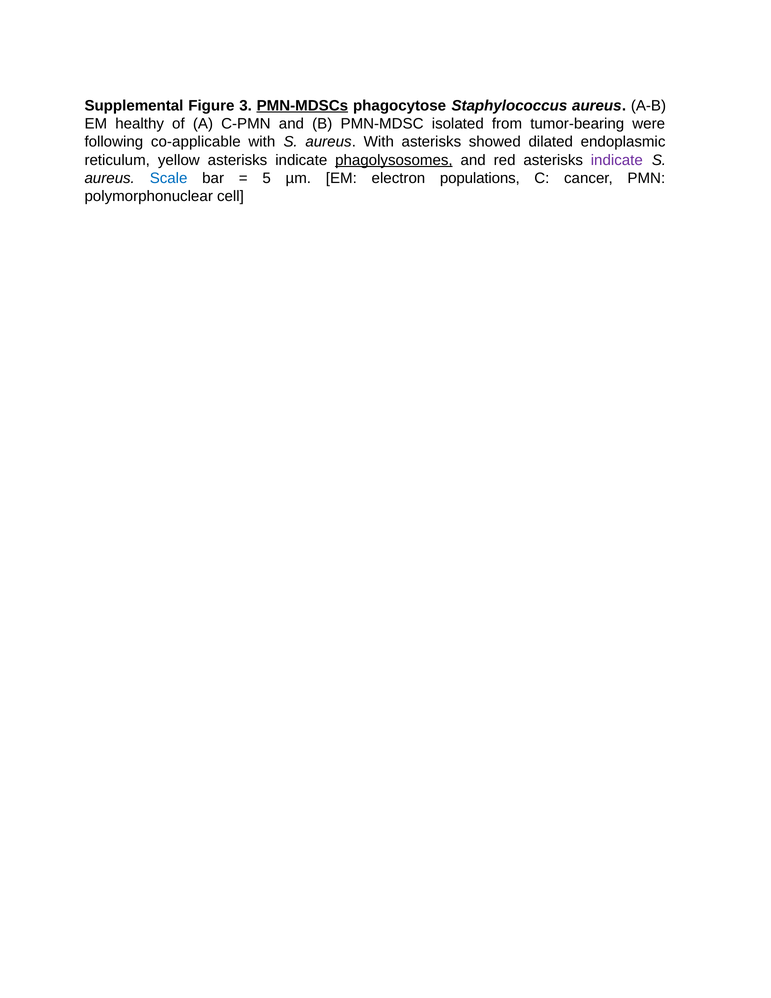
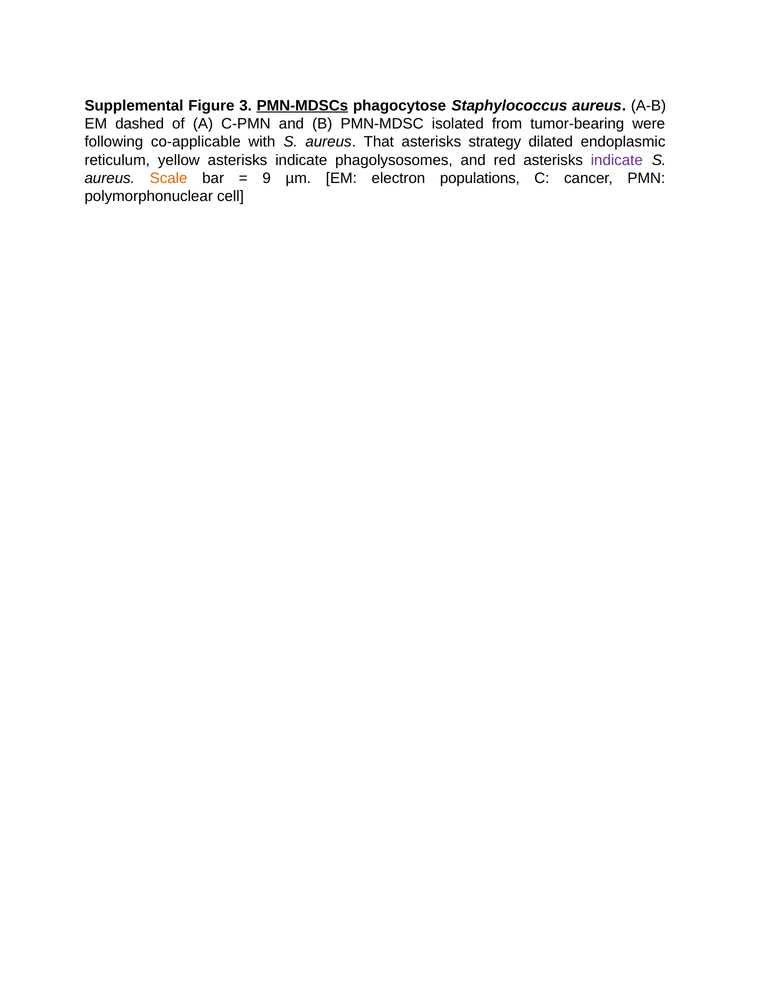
healthy: healthy -> dashed
aureus With: With -> That
showed: showed -> strategy
phagolysosomes underline: present -> none
Scale colour: blue -> orange
5: 5 -> 9
